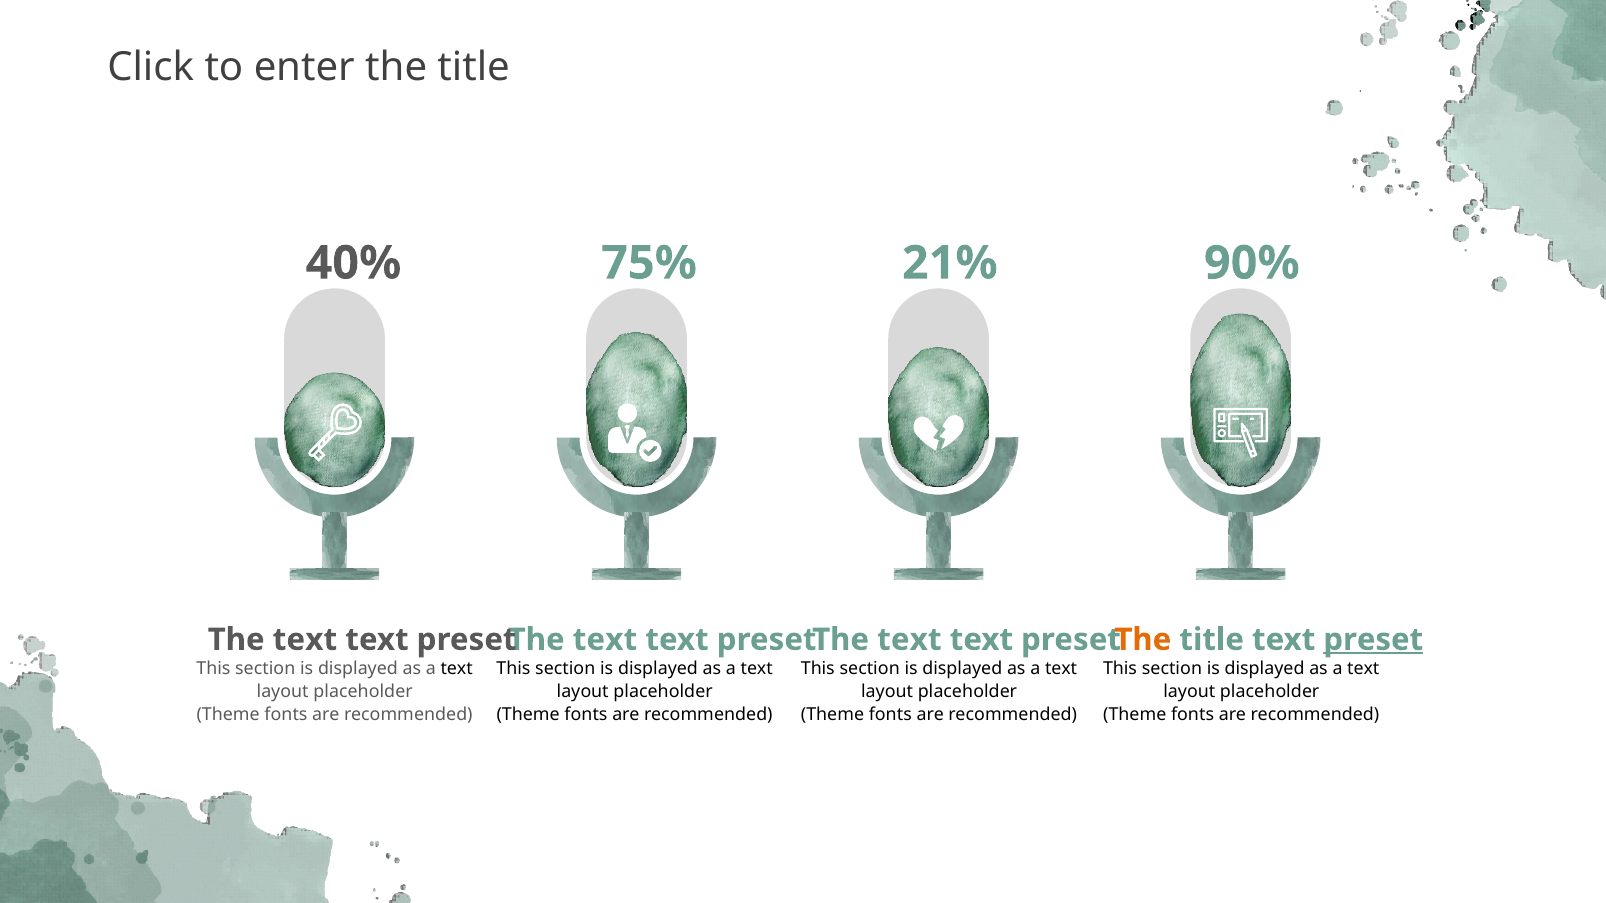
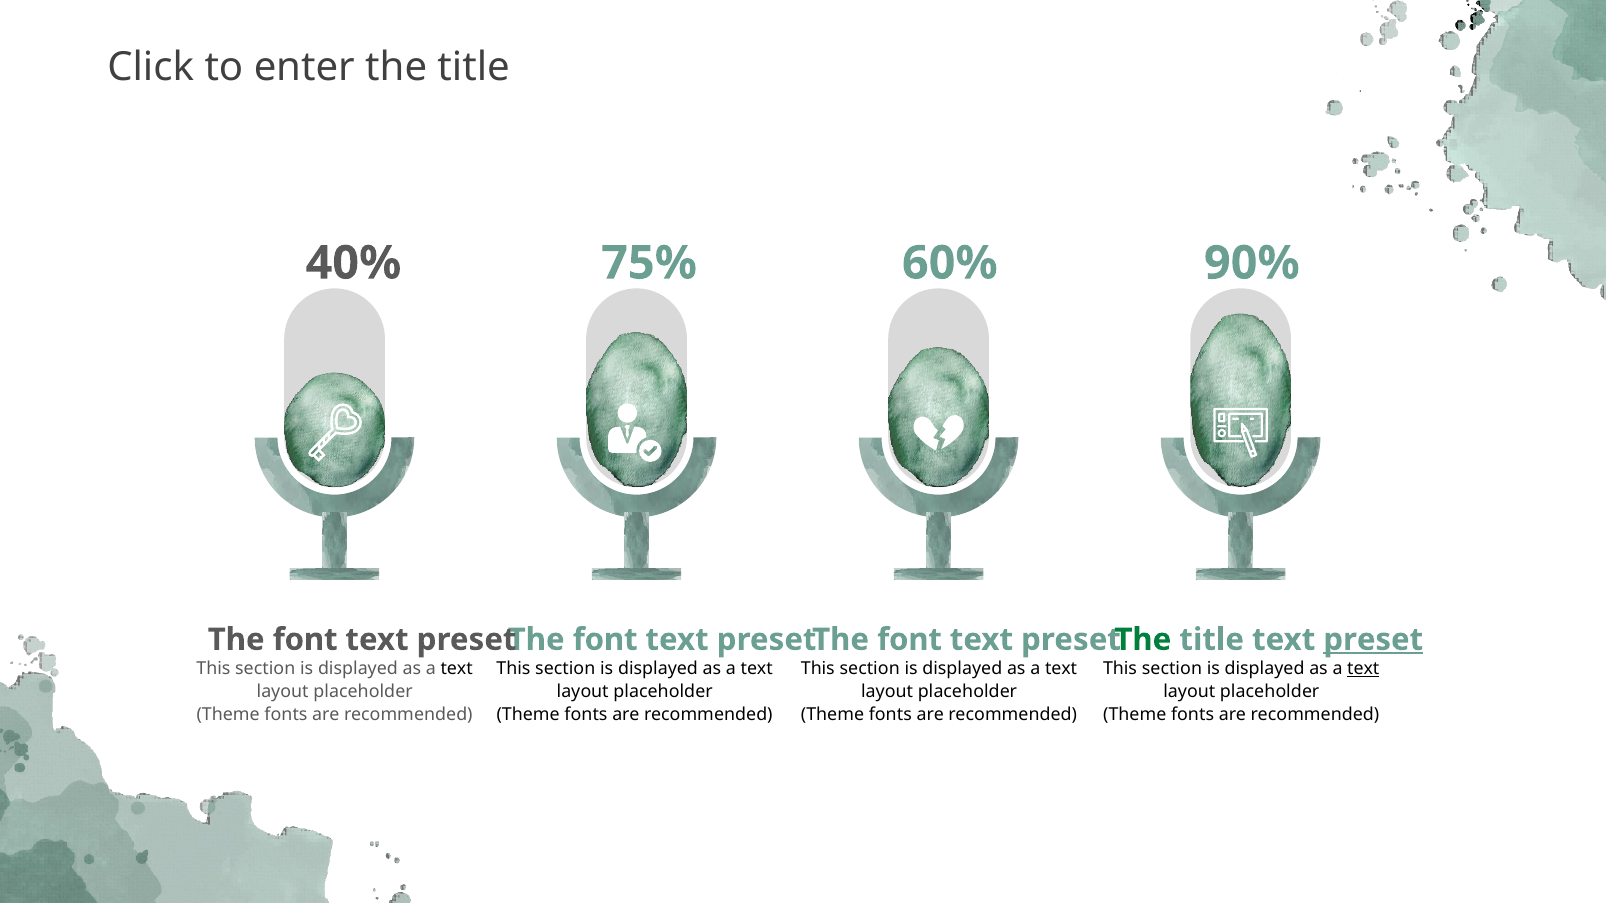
21%: 21% -> 60%
text at (305, 640): text -> font
text at (605, 640): text -> font
text at (909, 640): text -> font
The at (1143, 640) colour: orange -> green
text at (1363, 669) underline: none -> present
